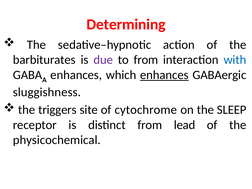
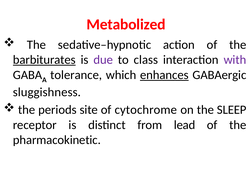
Determining: Determining -> Metabolized
barbiturates underline: none -> present
to from: from -> class
with colour: blue -> purple
enhances at (76, 75): enhances -> tolerance
triggers: triggers -> periods
physicochemical: physicochemical -> pharmacokinetic
